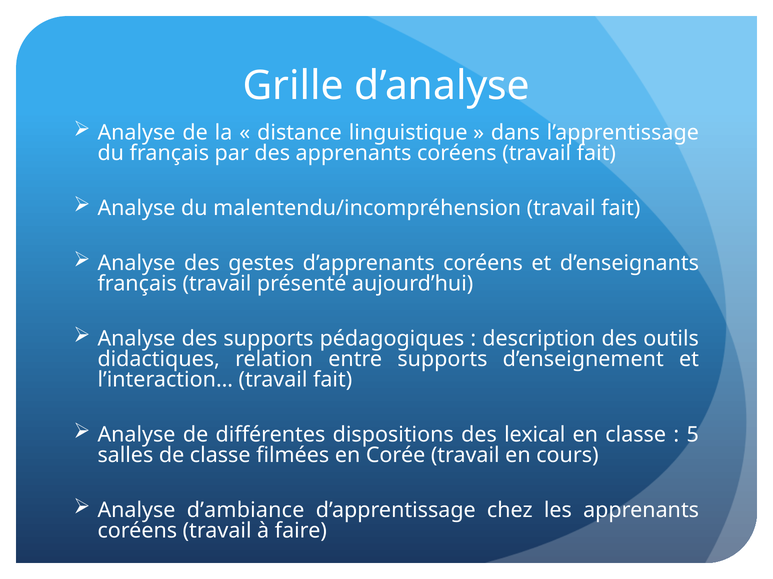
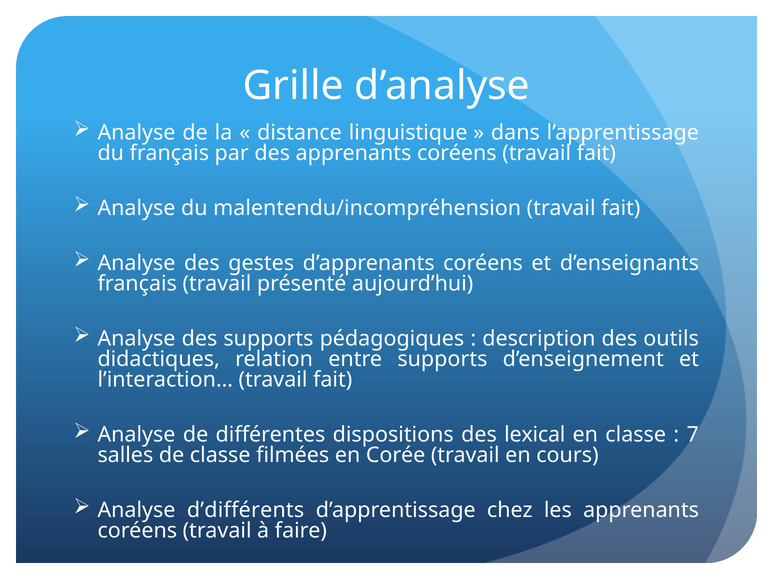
5: 5 -> 7
d’ambiance: d’ambiance -> d’différents
